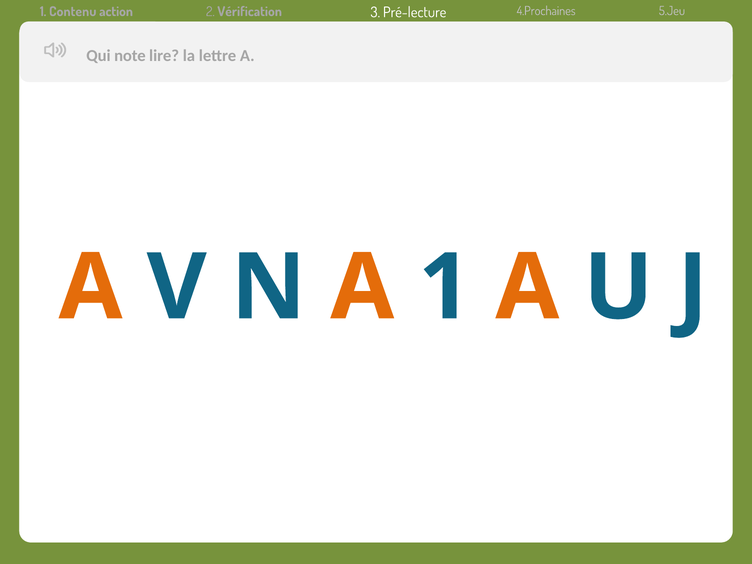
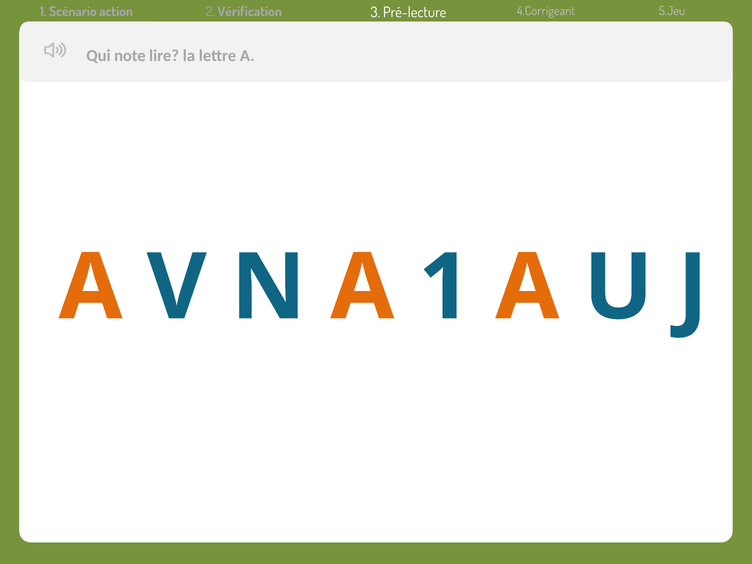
Contenu: Contenu -> Scénario
4.Prochaines: 4.Prochaines -> 4.Corrigeant
